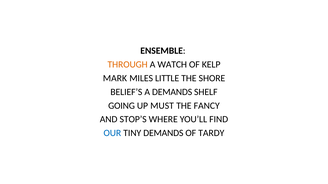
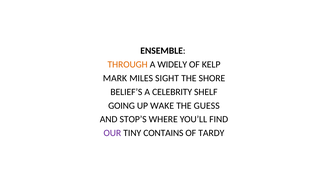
WATCH: WATCH -> WIDELY
LITTLE: LITTLE -> SIGHT
A DEMANDS: DEMANDS -> CELEBRITY
MUST: MUST -> WAKE
FANCY: FANCY -> GUESS
OUR colour: blue -> purple
TINY DEMANDS: DEMANDS -> CONTAINS
